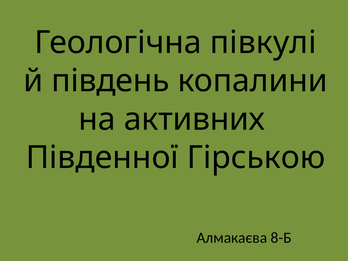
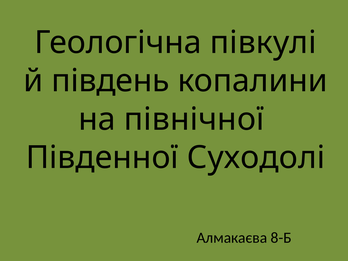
активних: активних -> північної
Гірською: Гірською -> Суходолі
